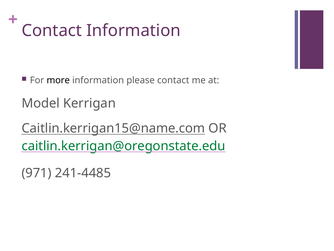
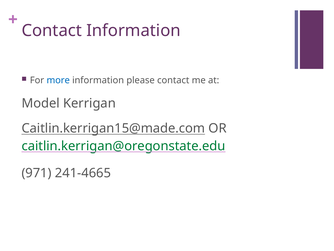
more colour: black -> blue
Caitlin.kerrigan15@name.com: Caitlin.kerrigan15@name.com -> Caitlin.kerrigan15@made.com
241-4485: 241-4485 -> 241-4665
